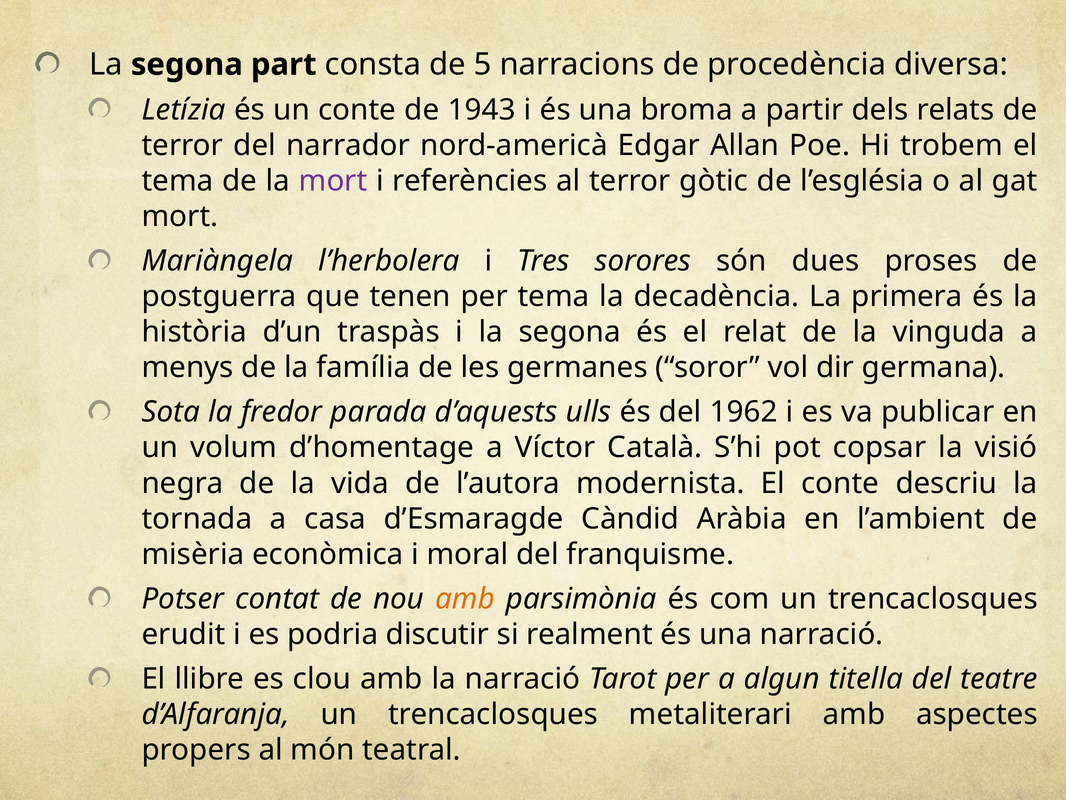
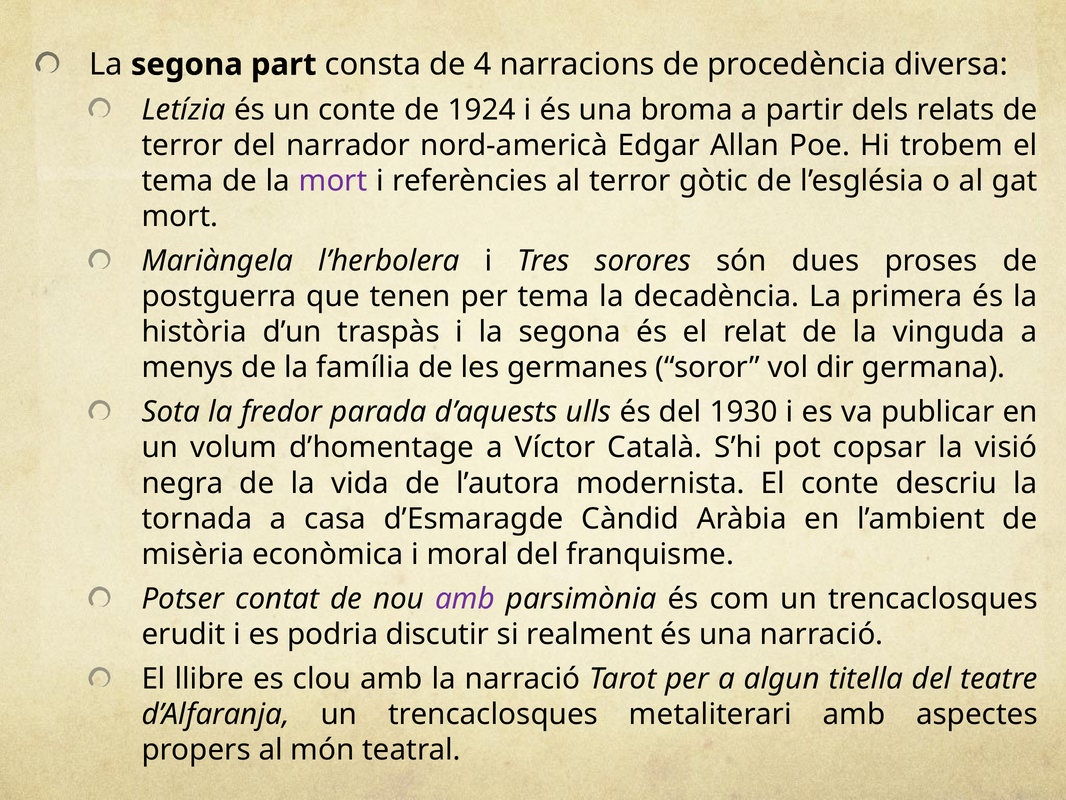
5: 5 -> 4
1943: 1943 -> 1924
1962: 1962 -> 1930
amb at (465, 599) colour: orange -> purple
